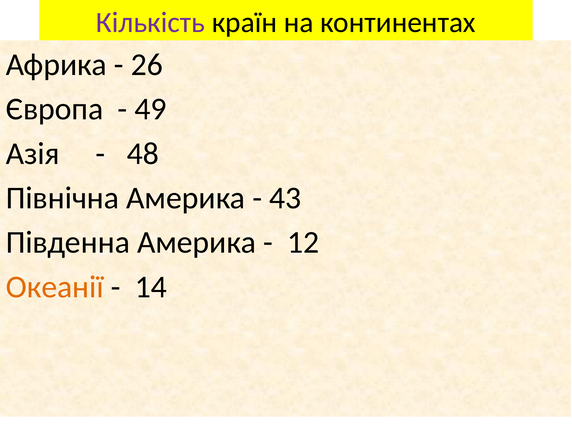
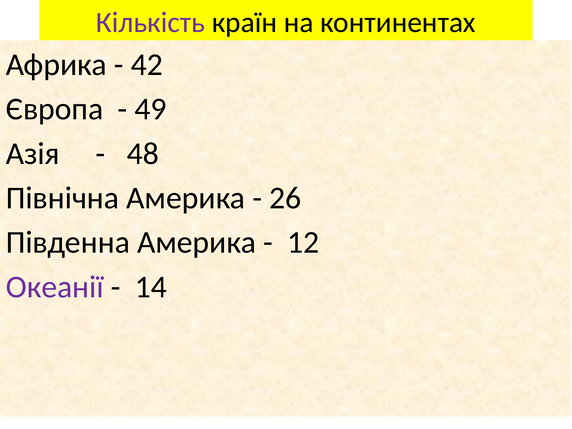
26: 26 -> 42
43: 43 -> 26
Океанії colour: orange -> purple
